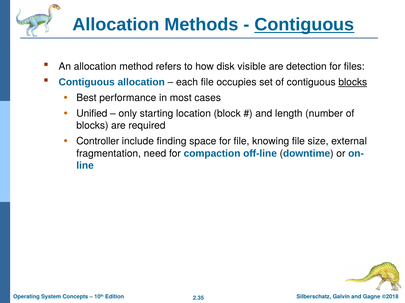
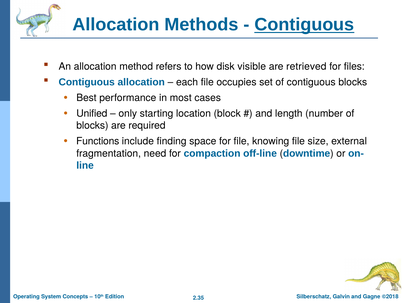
detection: detection -> retrieved
blocks at (353, 82) underline: present -> none
Controller: Controller -> Functions
